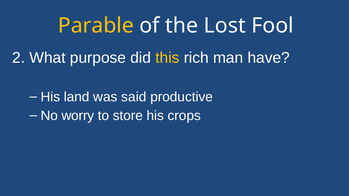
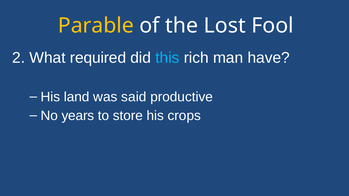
purpose: purpose -> required
this colour: yellow -> light blue
worry: worry -> years
